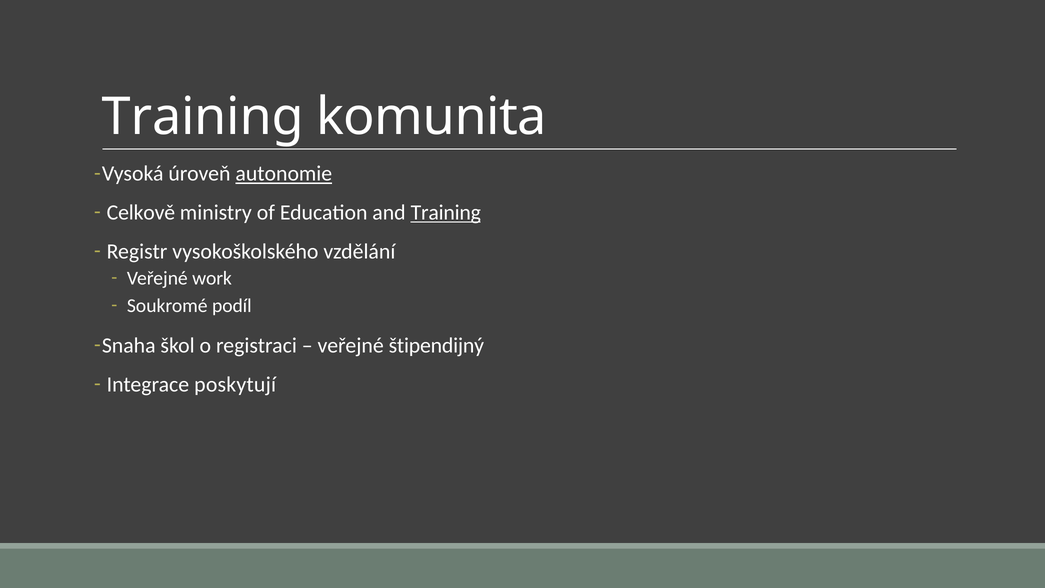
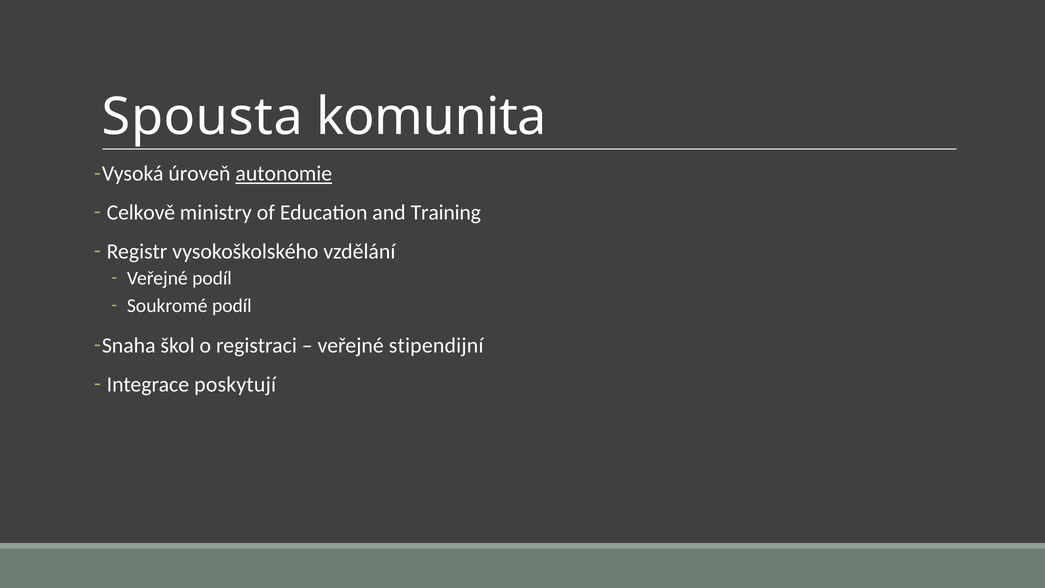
Training at (203, 117): Training -> Spousta
Training at (446, 213) underline: present -> none
Veřejné work: work -> podíl
štipendijný: štipendijný -> stipendijní
